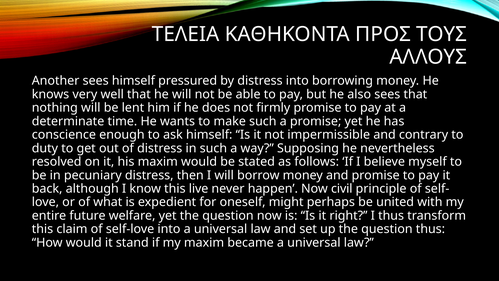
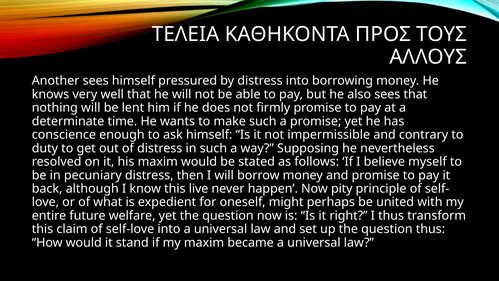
civil: civil -> pity
